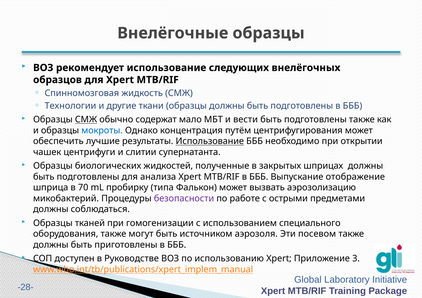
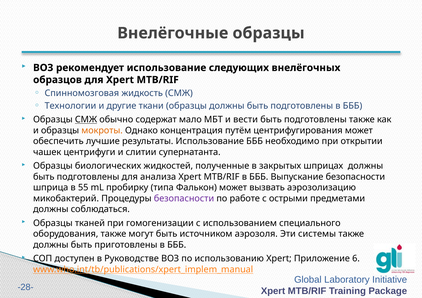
мокроты colour: blue -> orange
Использование at (210, 141) underline: present -> none
Выпускание отображение: отображение -> безопасности
70: 70 -> 55
посевом: посевом -> системы
3: 3 -> 6
